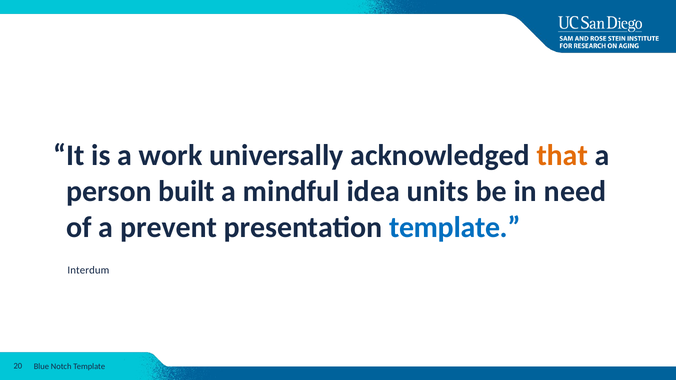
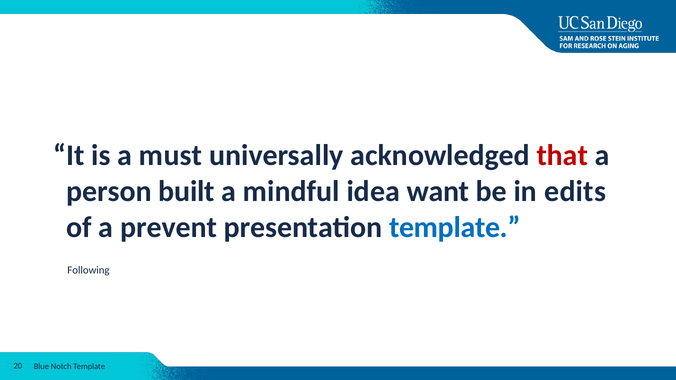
work: work -> must
that colour: orange -> red
units: units -> want
need: need -> edits
Interdum: Interdum -> Following
